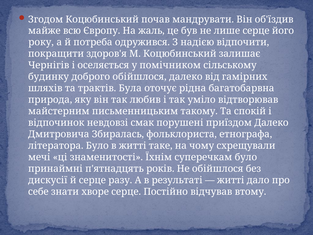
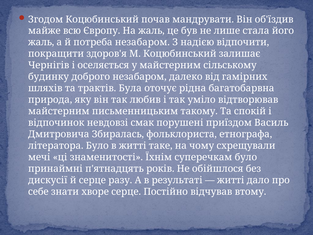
лише серце: серце -> стала
року at (41, 42): року -> жаль
потреба одружився: одружився -> незабаром
у помічником: помічником -> майстерним
доброго обійшлося: обійшлося -> незабаром
приїздом Далеко: Далеко -> Василь
